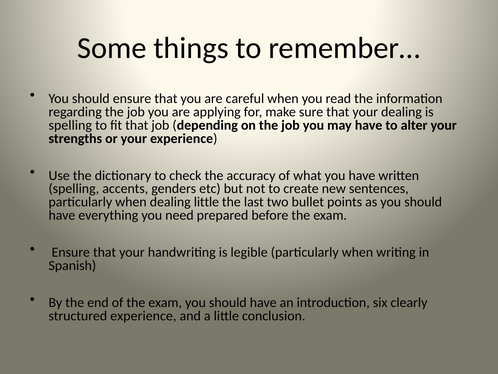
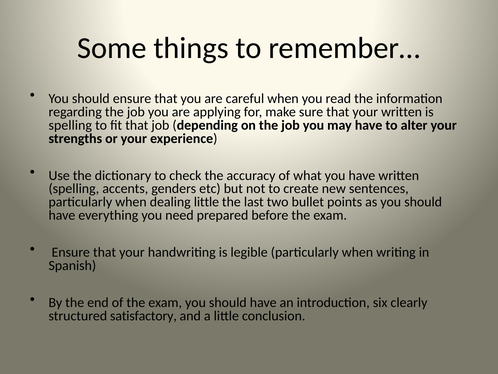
your dealing: dealing -> written
structured experience: experience -> satisfactory
